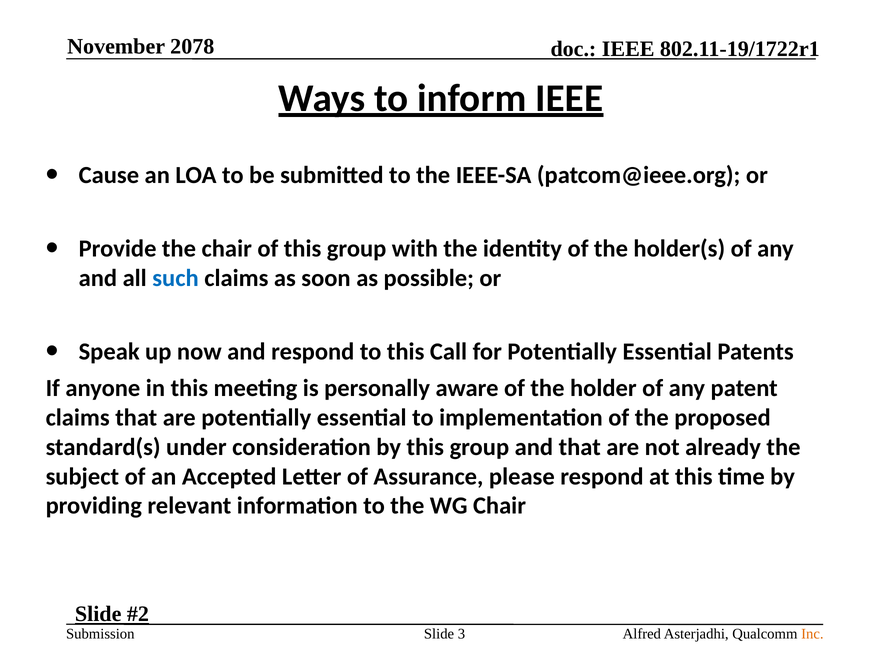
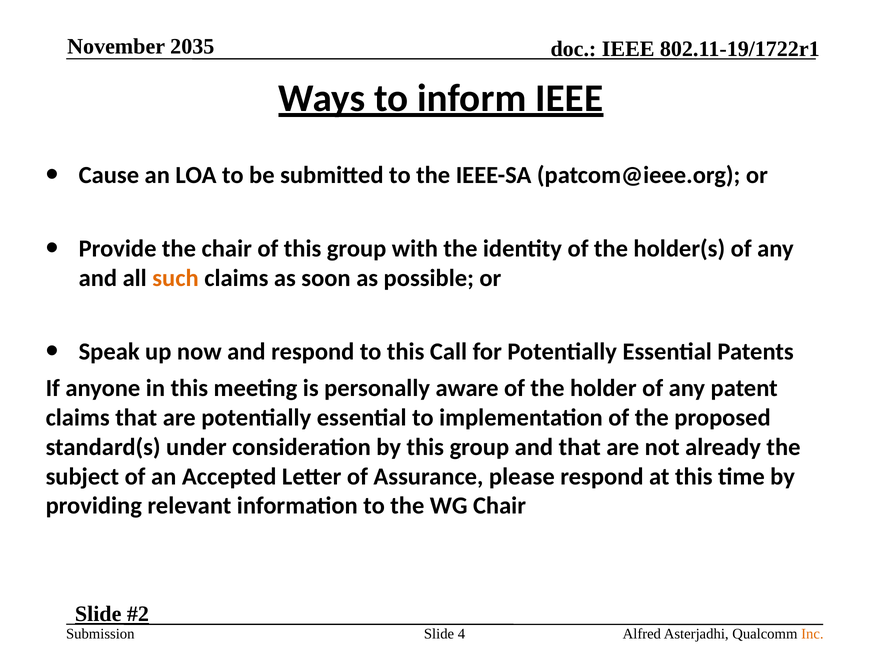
2078: 2078 -> 2035
such colour: blue -> orange
3: 3 -> 4
